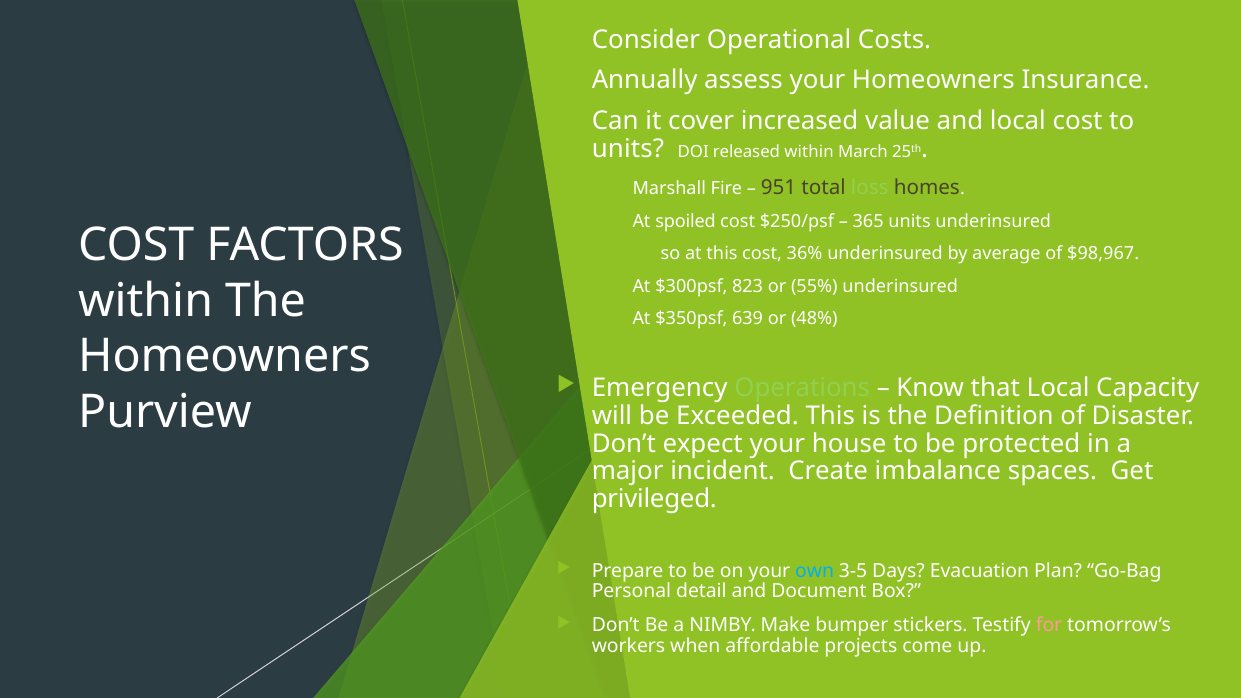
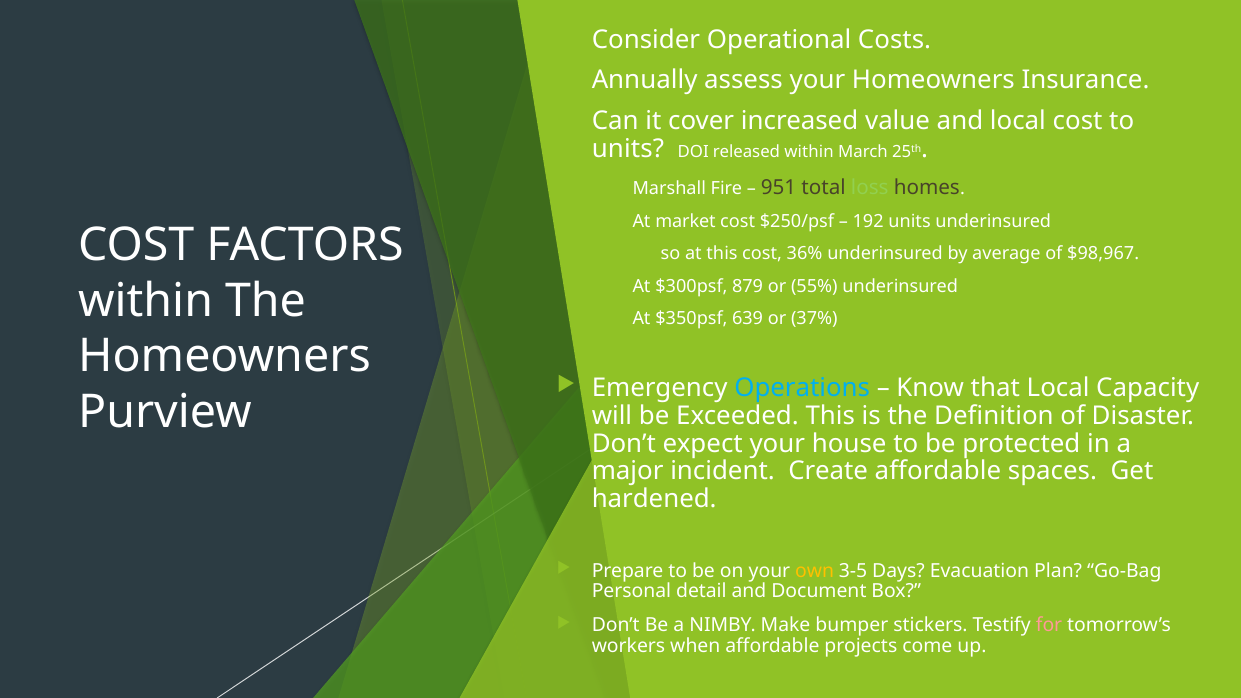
spoiled: spoiled -> market
365: 365 -> 192
823: 823 -> 879
48%: 48% -> 37%
Operations colour: light green -> light blue
Create imbalance: imbalance -> affordable
privileged: privileged -> hardened
own colour: light blue -> yellow
